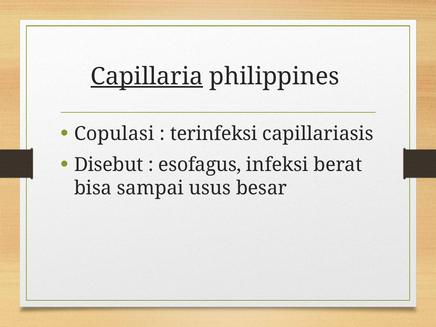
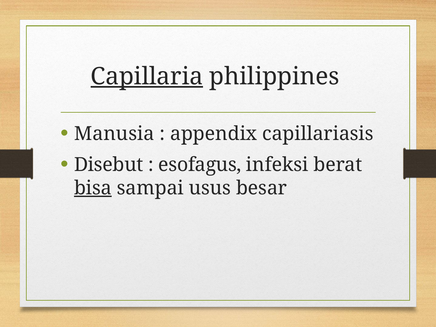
Copulasi: Copulasi -> Manusia
terinfeksi: terinfeksi -> appendix
bisa underline: none -> present
